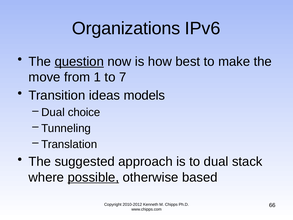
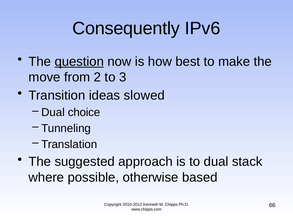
Organizations: Organizations -> Consequently
1: 1 -> 2
7: 7 -> 3
models: models -> slowed
possible underline: present -> none
